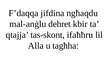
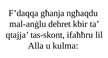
jifdina: jifdina -> għanja
tagħha: tagħha -> kulma
